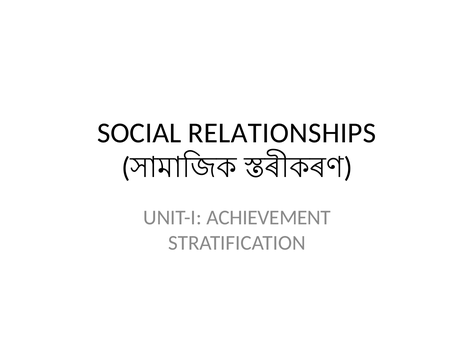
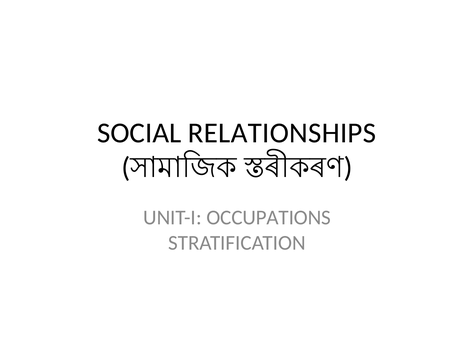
ACHIEVEMENT: ACHIEVEMENT -> OCCUPATIONS
